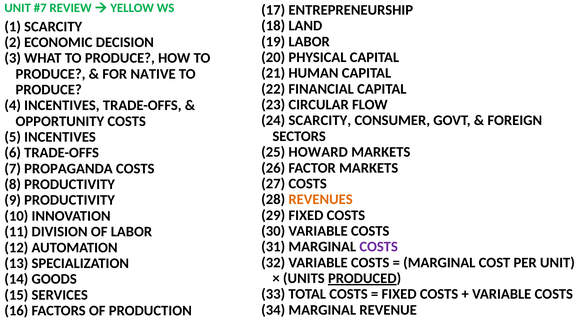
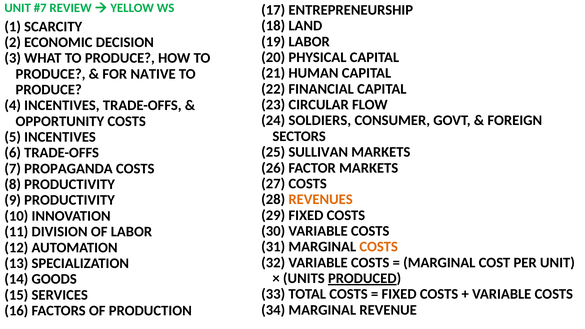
24 SCARCITY: SCARCITY -> SOLDIERS
HOWARD: HOWARD -> SULLIVAN
COSTS at (379, 247) colour: purple -> orange
